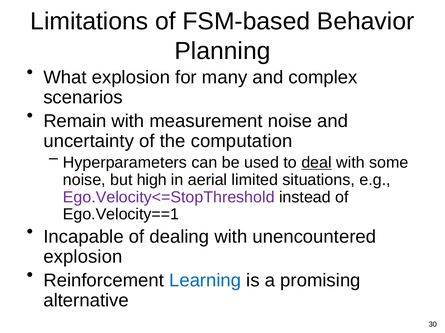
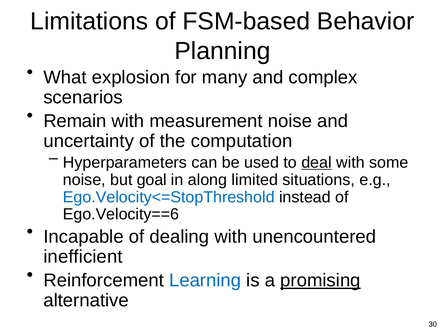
high: high -> goal
aerial: aerial -> along
Ego.Velocity<=StopThreshold colour: purple -> blue
Ego.Velocity==1: Ego.Velocity==1 -> Ego.Velocity==6
explosion at (83, 257): explosion -> inefficient
promising underline: none -> present
